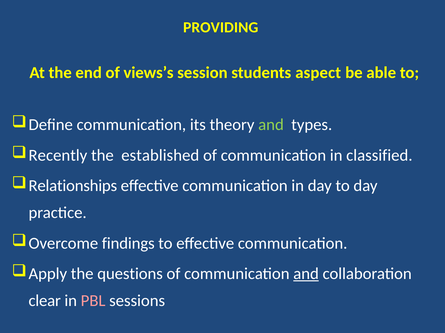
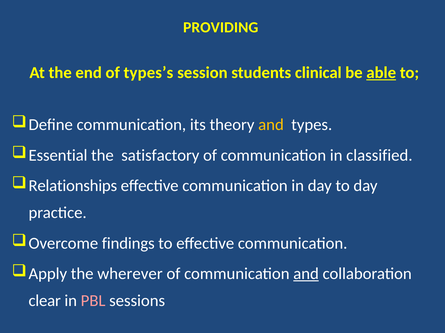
views’s: views’s -> types’s
aspect: aspect -> clinical
able underline: none -> present
and at (271, 125) colour: light green -> yellow
Recently: Recently -> Essential
established: established -> satisfactory
questions: questions -> wherever
